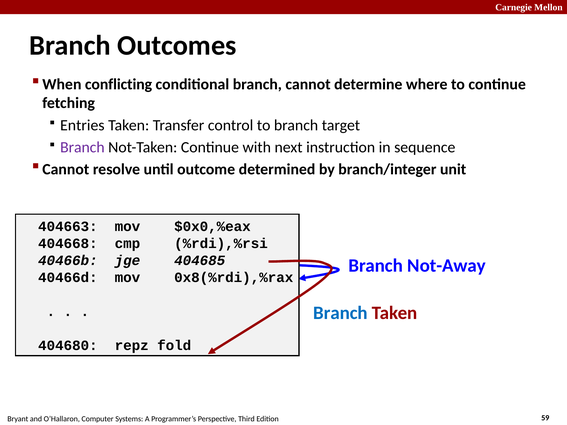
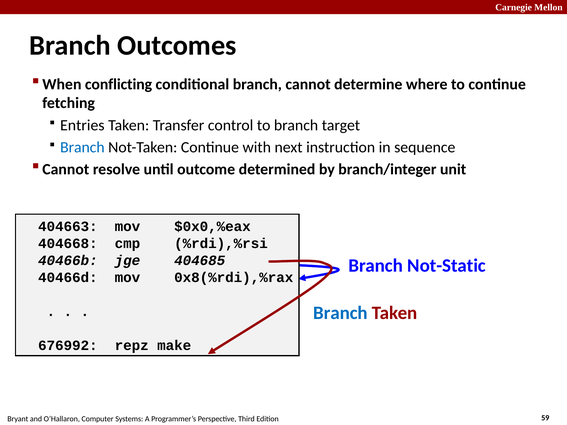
Branch at (82, 147) colour: purple -> blue
Not-Away: Not-Away -> Not-Static
404680: 404680 -> 676992
fold: fold -> make
